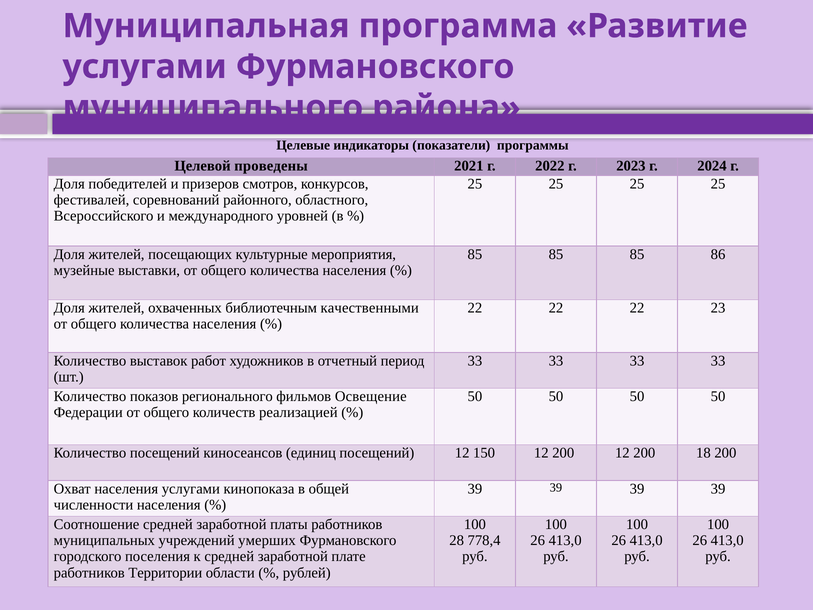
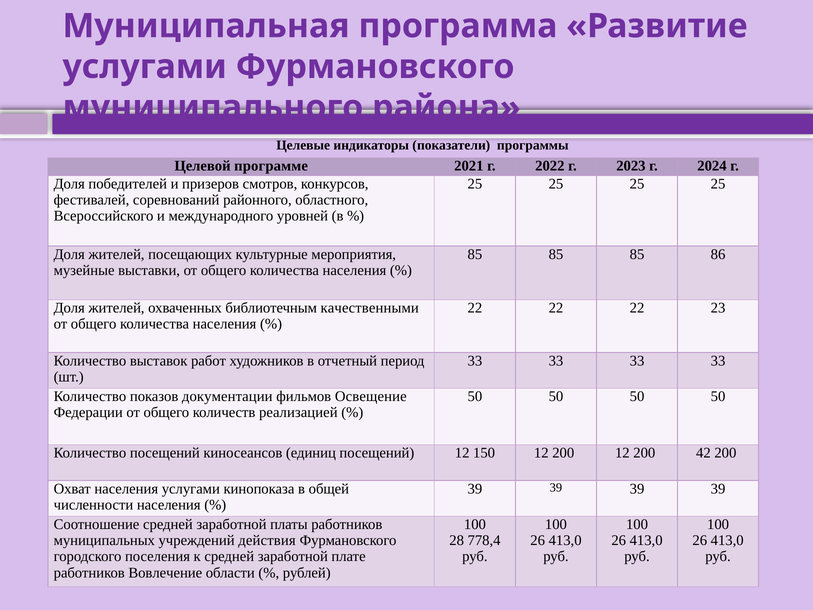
проведены: проведены -> программе
регионального: регионального -> документации
18: 18 -> 42
умерших: умерших -> действия
Территории: Территории -> Вовлечение
